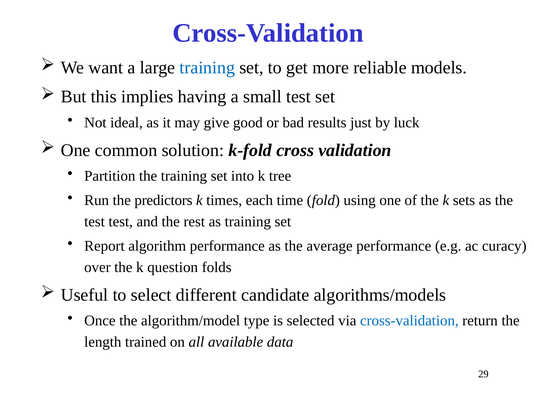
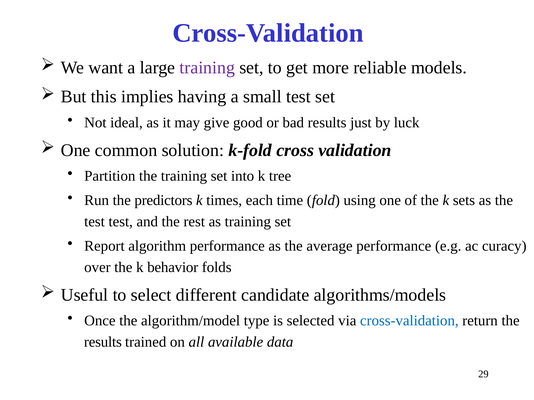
training at (207, 68) colour: blue -> purple
question: question -> behavior
length at (103, 342): length -> results
